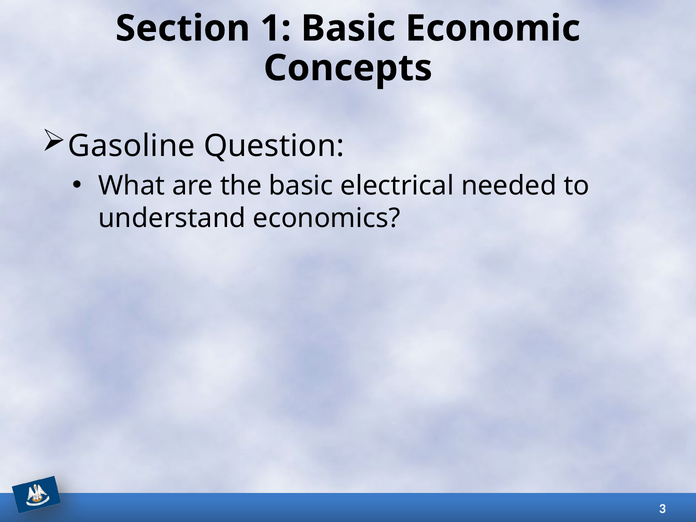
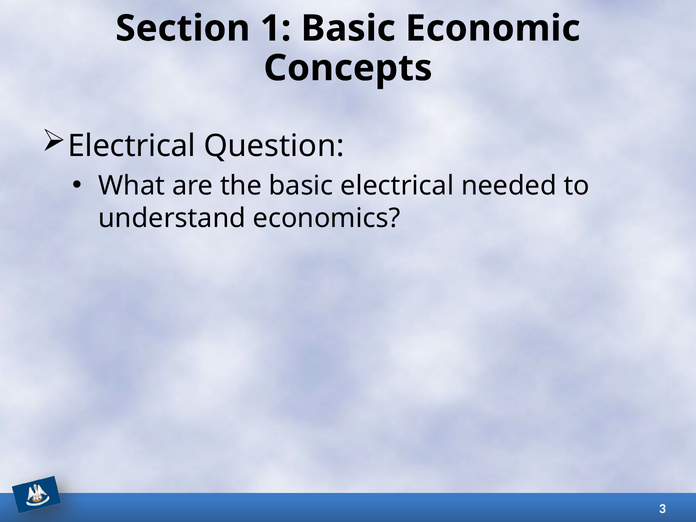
Gasoline at (132, 146): Gasoline -> Electrical
